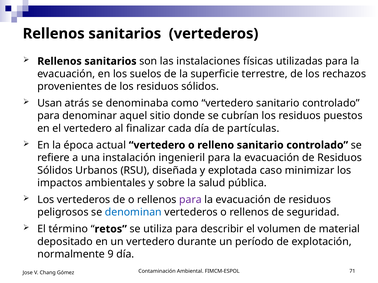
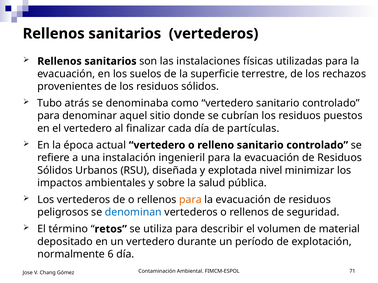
Usan: Usan -> Tubo
caso: caso -> nivel
para at (190, 200) colour: purple -> orange
9: 9 -> 6
